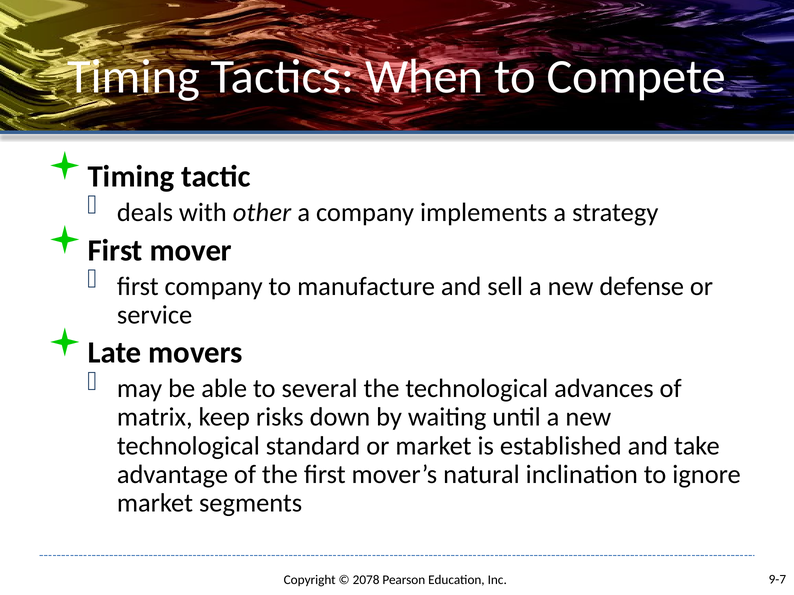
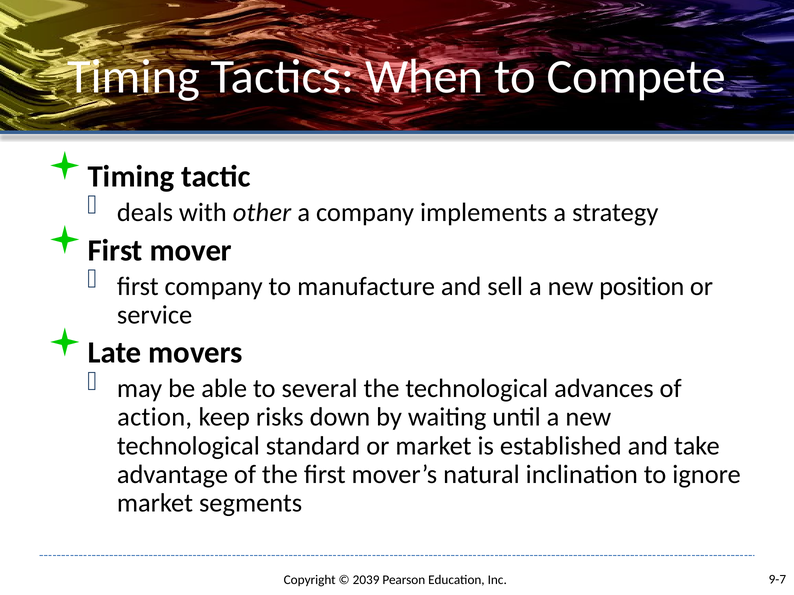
defense: defense -> position
matrix: matrix -> action
2078: 2078 -> 2039
